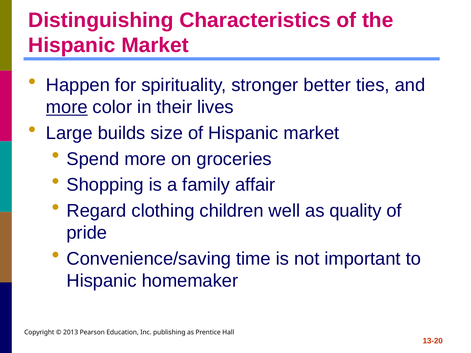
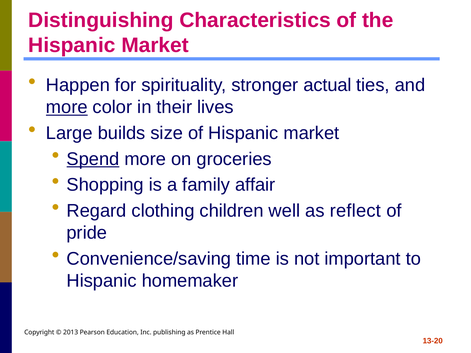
better: better -> actual
Spend underline: none -> present
quality: quality -> reflect
